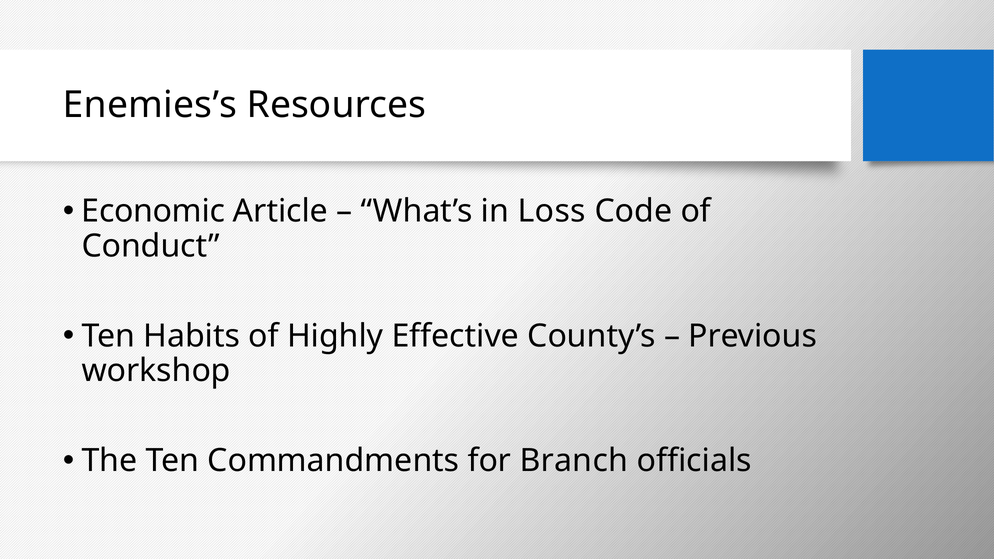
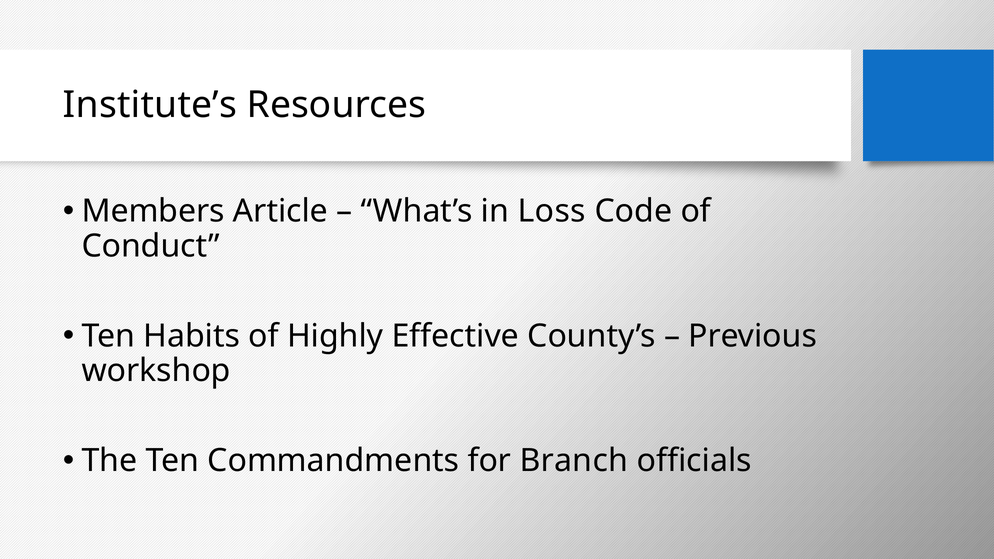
Enemies’s: Enemies’s -> Institute’s
Economic: Economic -> Members
